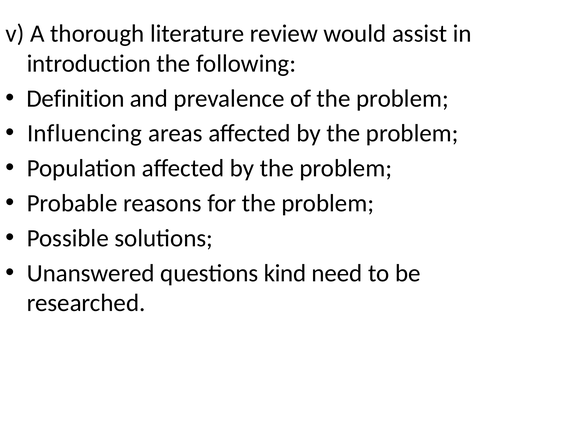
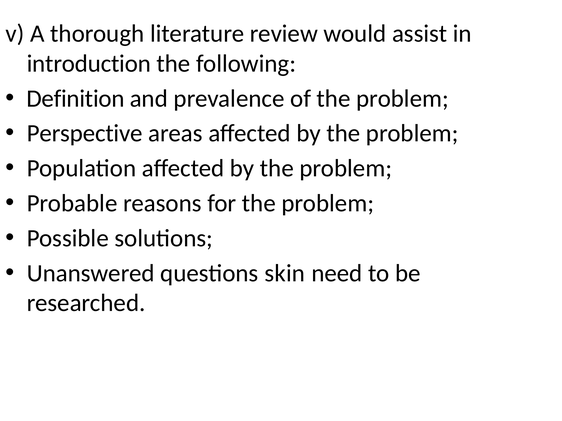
Influencing: Influencing -> Perspective
kind: kind -> skin
